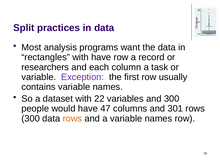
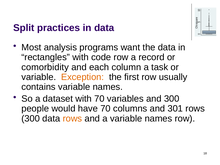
with have: have -> code
researchers: researchers -> comorbidity
Exception colour: purple -> orange
with 22: 22 -> 70
have 47: 47 -> 70
